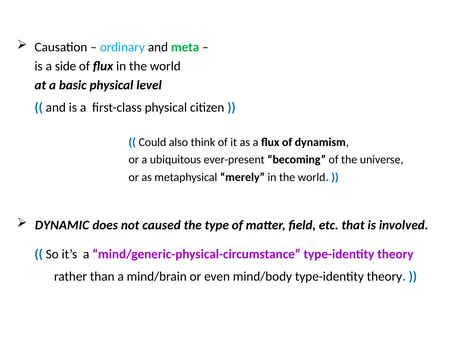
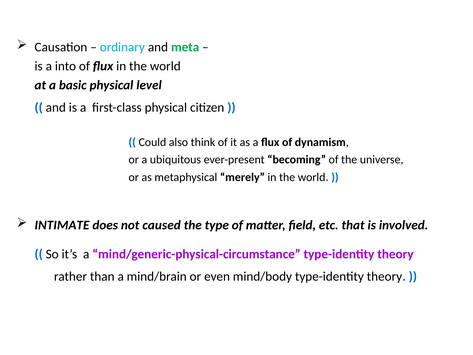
side: side -> into
DYNAMIC: DYNAMIC -> INTIMATE
